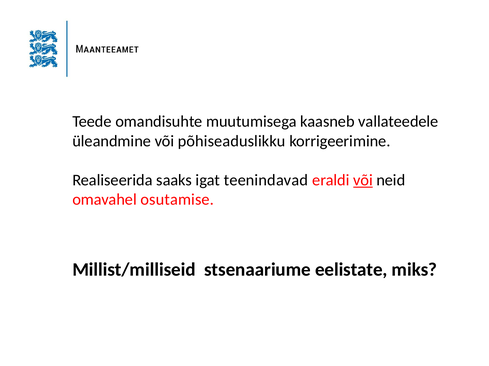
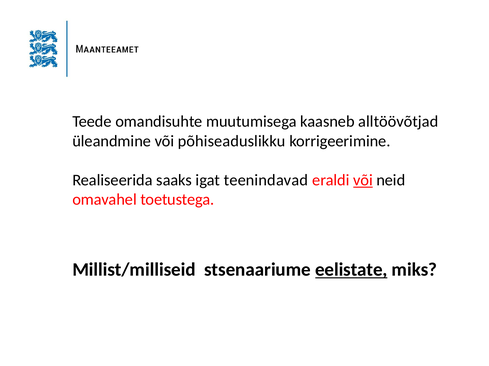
vallateedele: vallateedele -> alltöövõtjad
osutamise: osutamise -> toetustega
eelistate underline: none -> present
